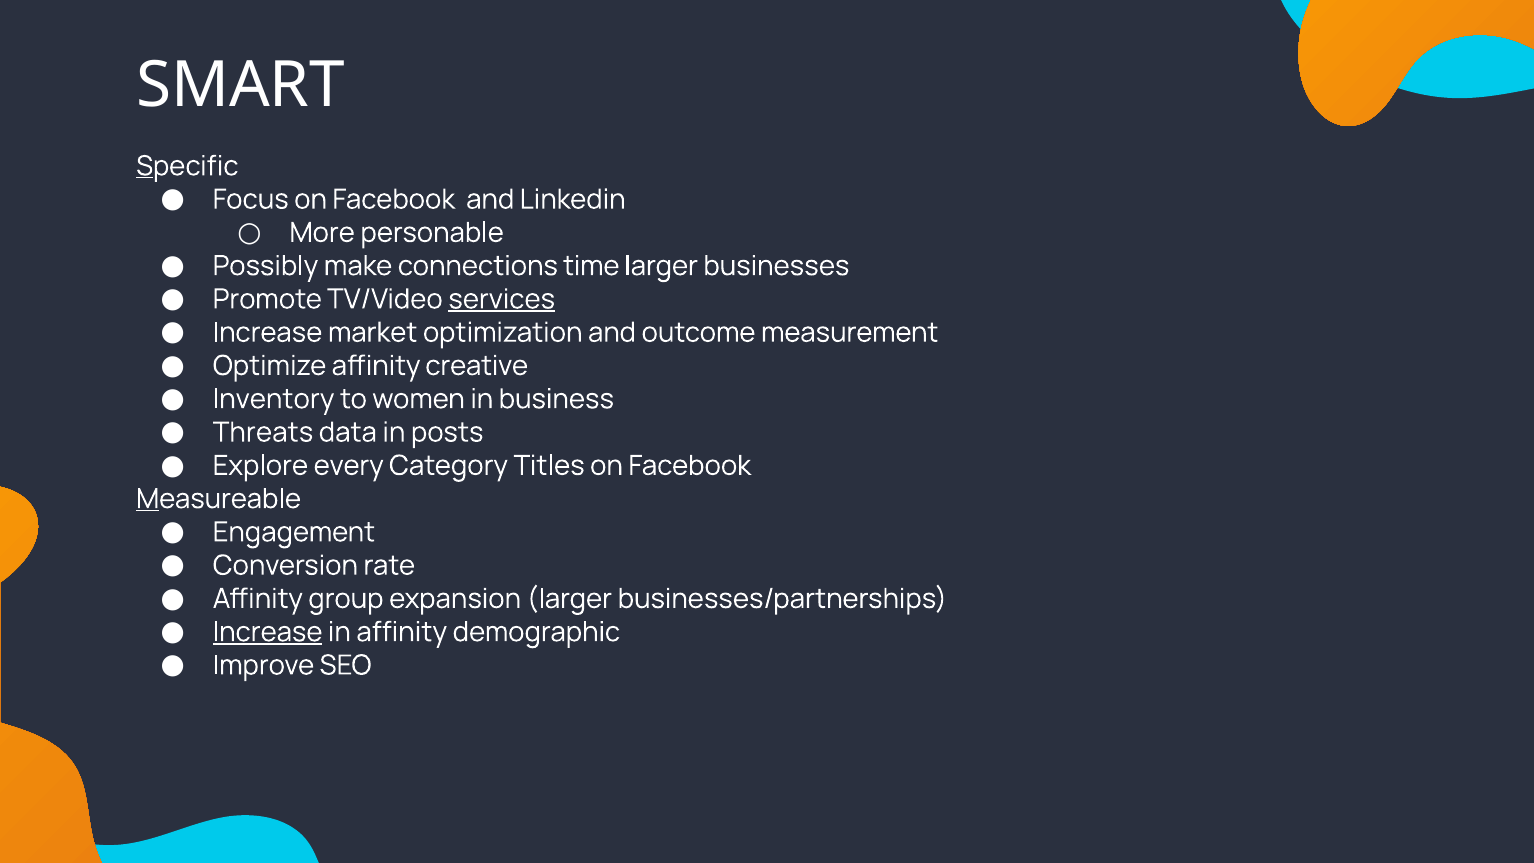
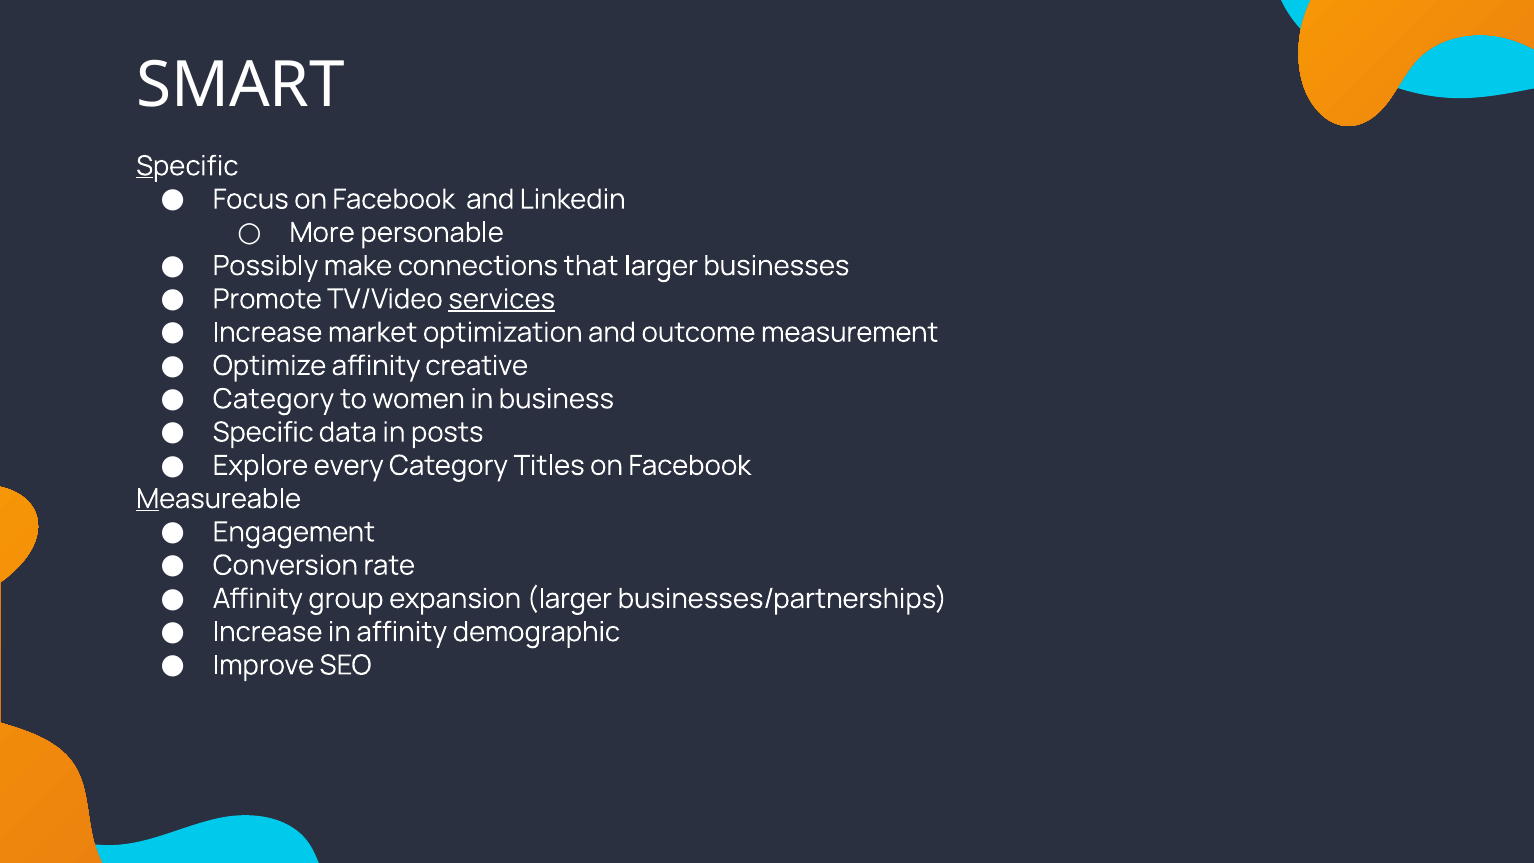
time: time -> that
Inventory at (274, 399): Inventory -> Category
Threats at (263, 432): Threats -> Specific
Increase at (268, 632) underline: present -> none
